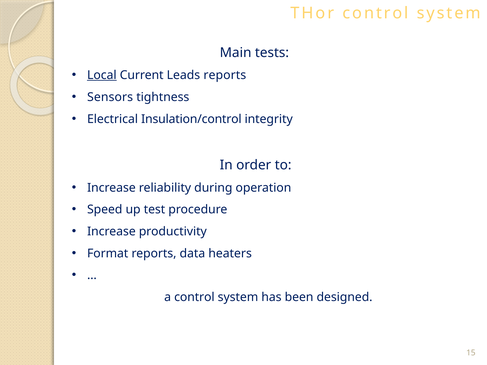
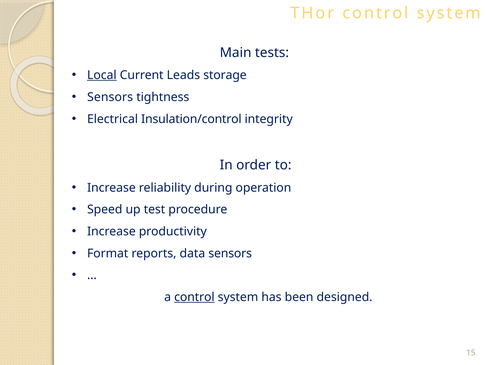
Leads reports: reports -> storage
data heaters: heaters -> sensors
control at (194, 297) underline: none -> present
